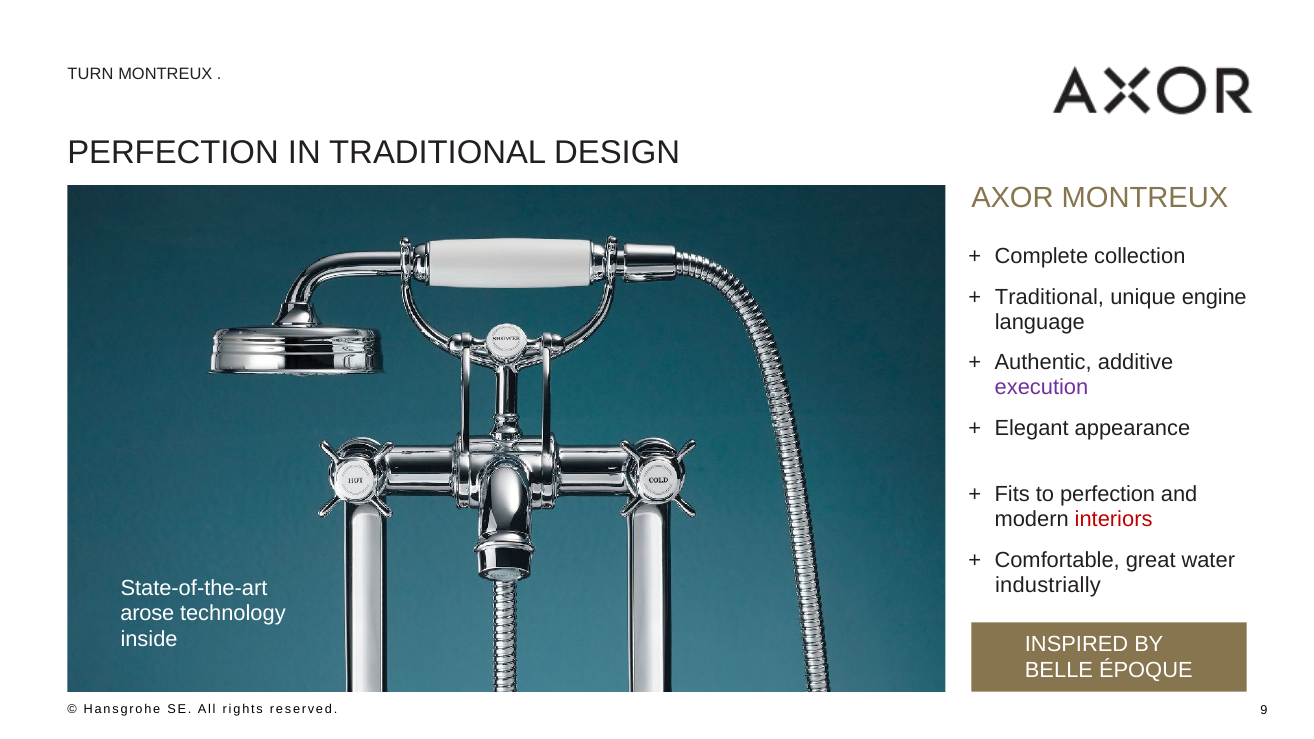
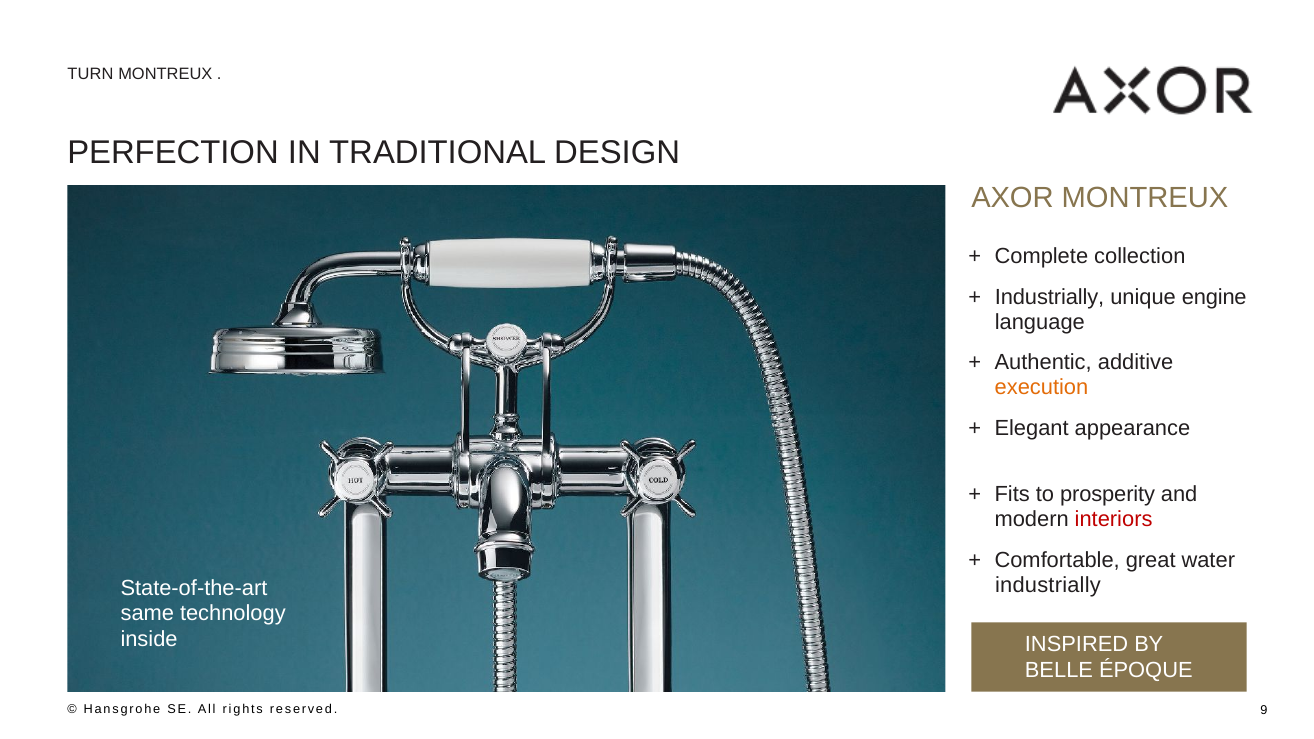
Traditional at (1049, 297): Traditional -> Industrially
execution colour: purple -> orange
to perfection: perfection -> prosperity
arose: arose -> same
